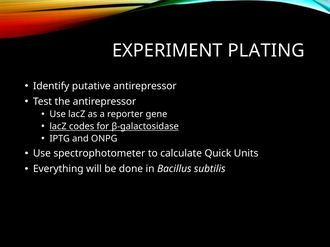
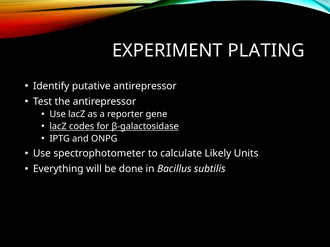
Quick: Quick -> Likely
